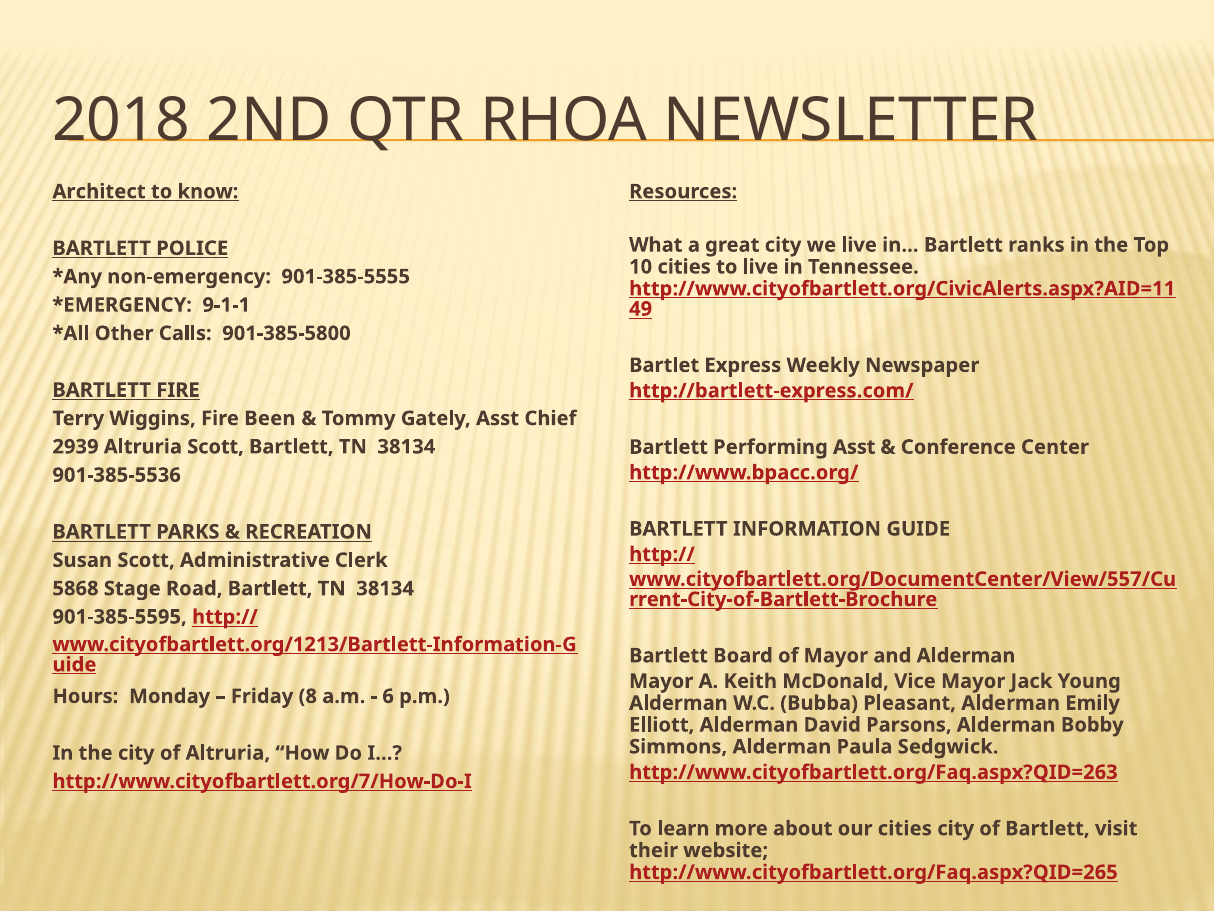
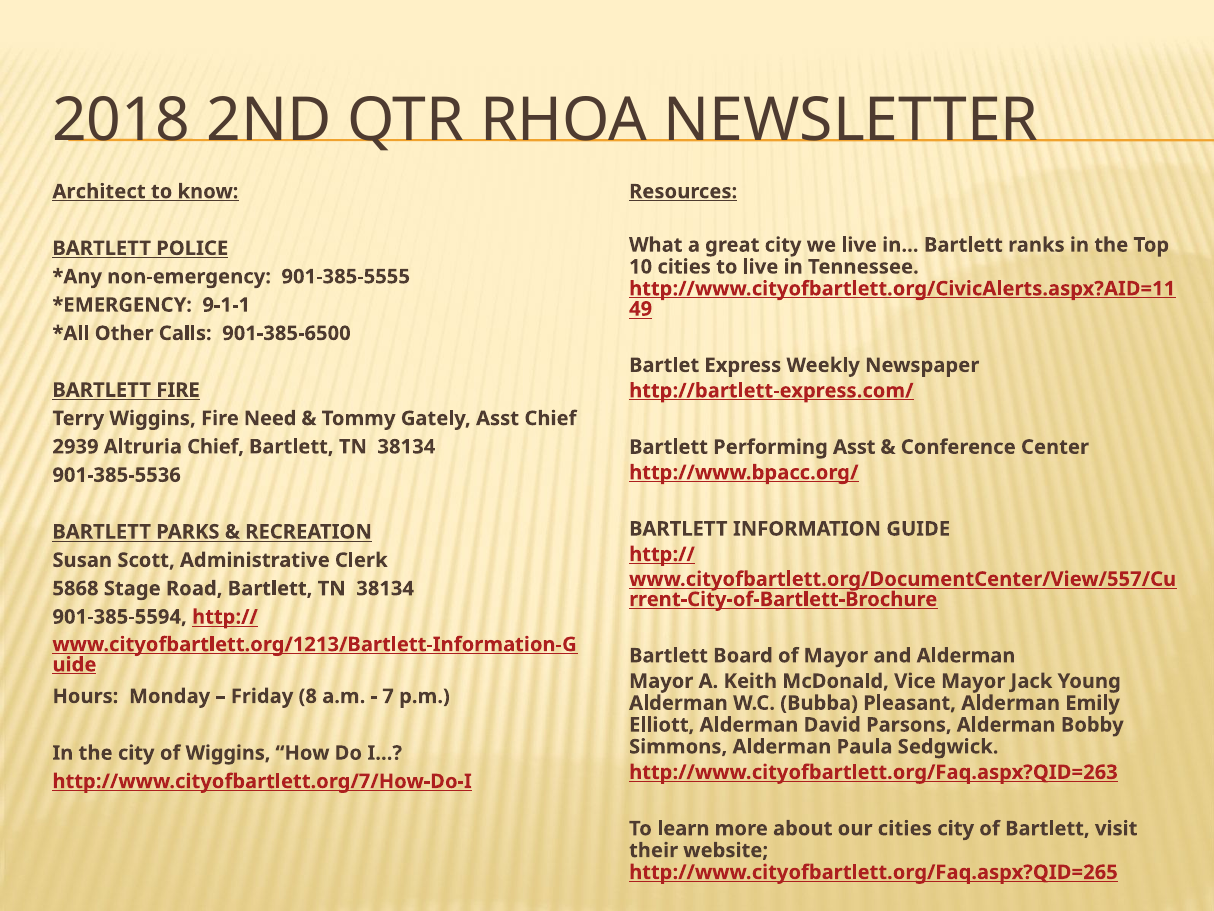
901-385-5800: 901-385-5800 -> 901-385-6500
Been: Been -> Need
Altruria Scott: Scott -> Chief
901-385-5595: 901-385-5595 -> 901-385-5594
6: 6 -> 7
of Altruria: Altruria -> Wiggins
